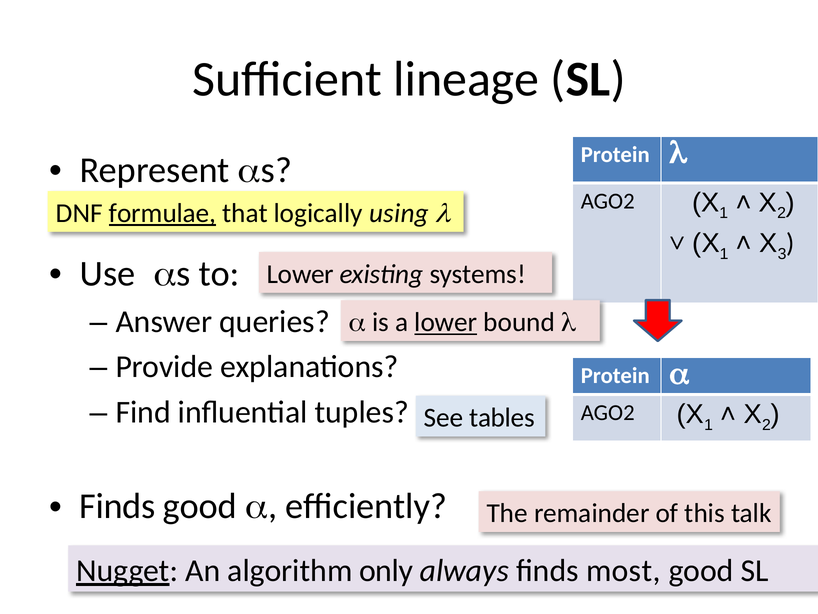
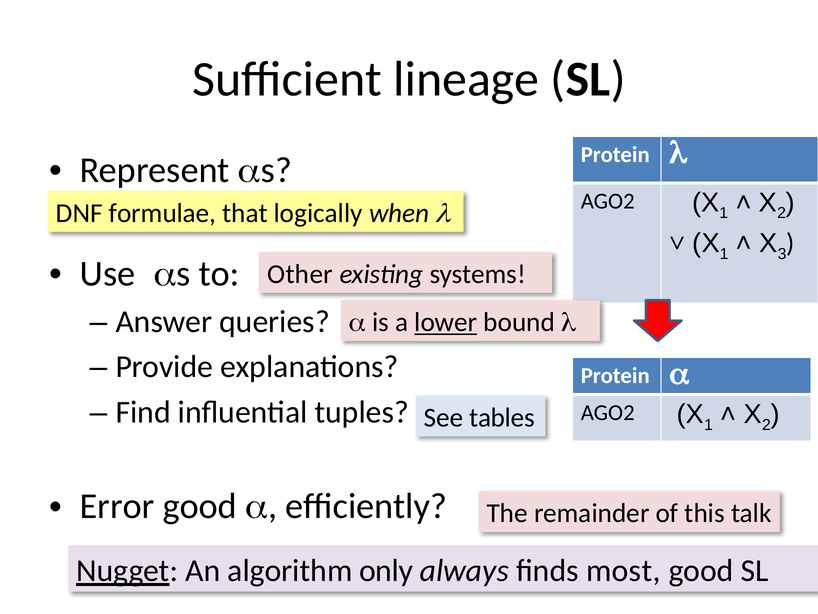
formulae underline: present -> none
using: using -> when
Lower at (300, 274): Lower -> Other
Finds at (117, 506): Finds -> Error
